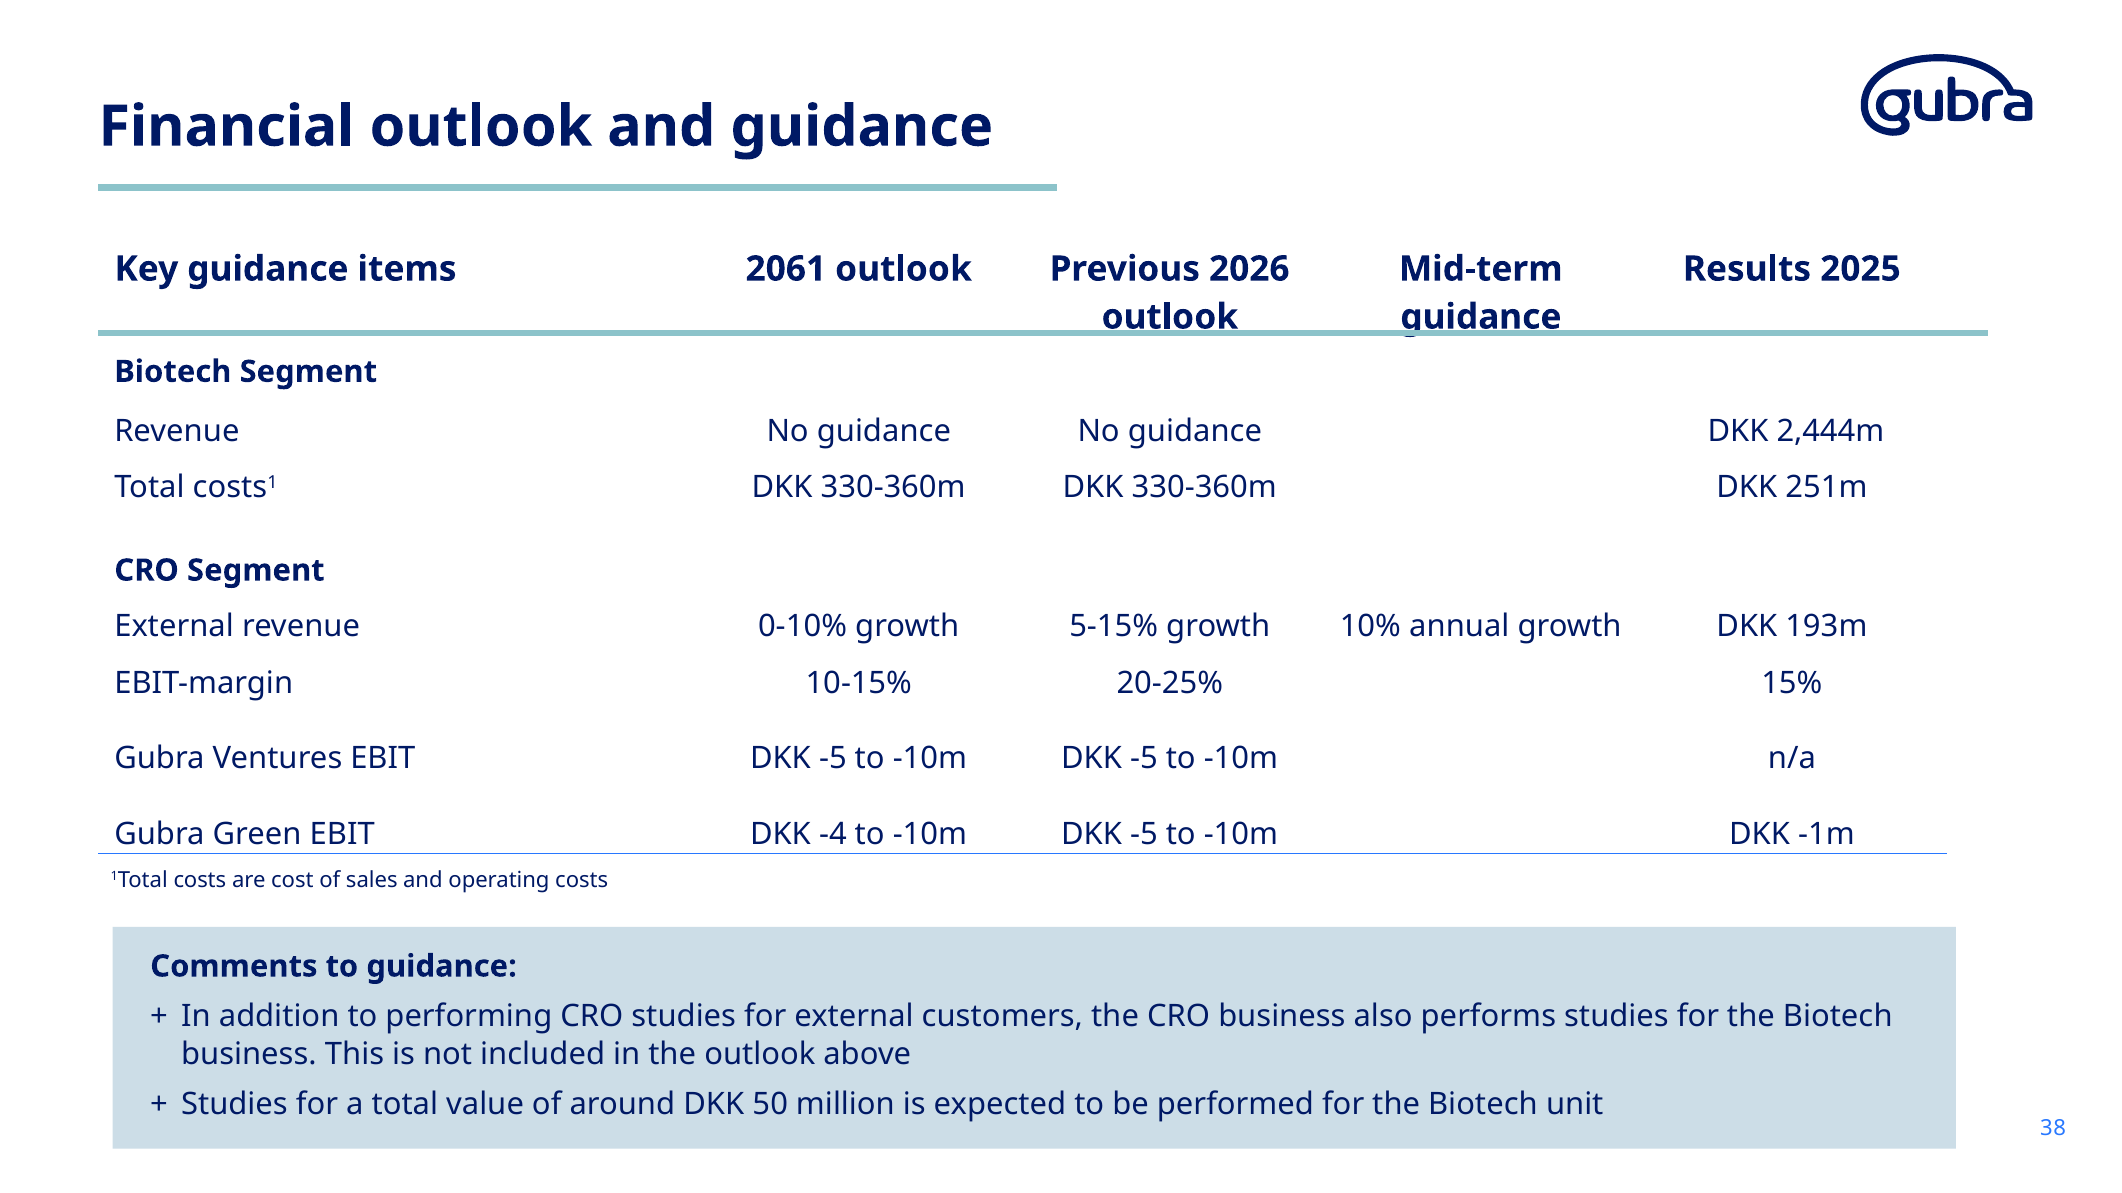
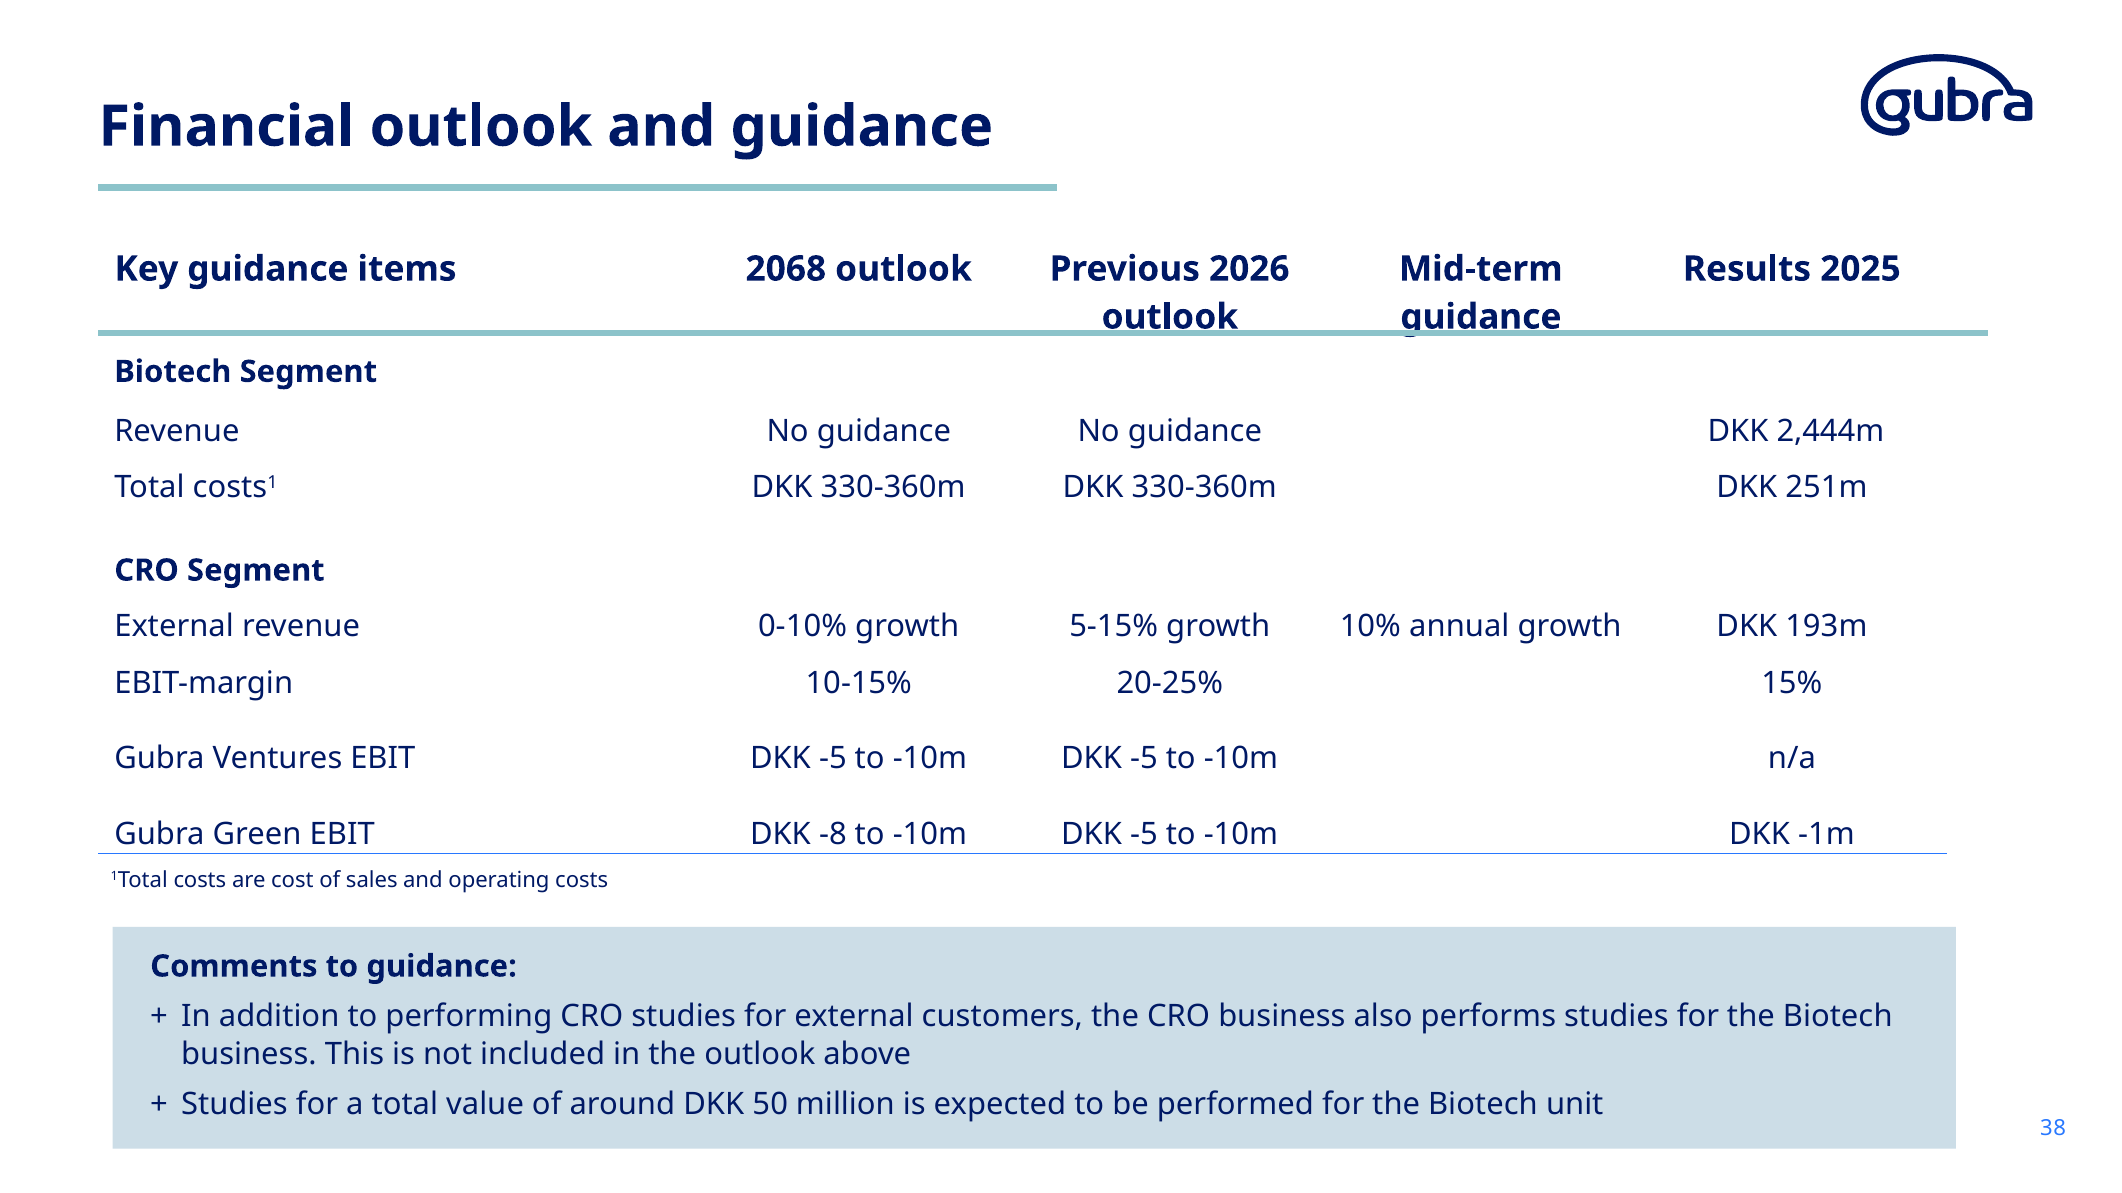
2061: 2061 -> 2068
-4: -4 -> -8
